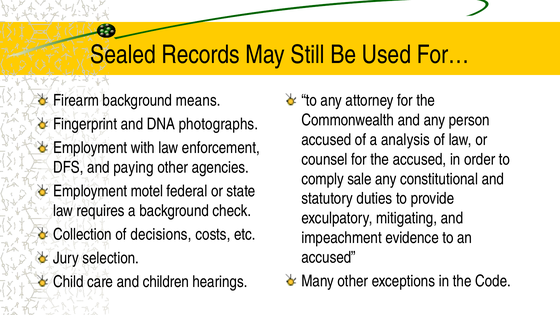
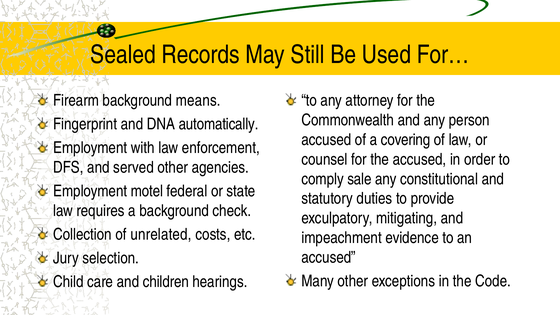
photographs: photographs -> automatically
analysis: analysis -> covering
paying: paying -> served
decisions: decisions -> unrelated
